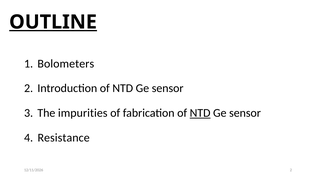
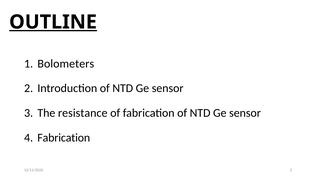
impurities: impurities -> resistance
NTD at (200, 113) underline: present -> none
Resistance at (64, 137): Resistance -> Fabrication
